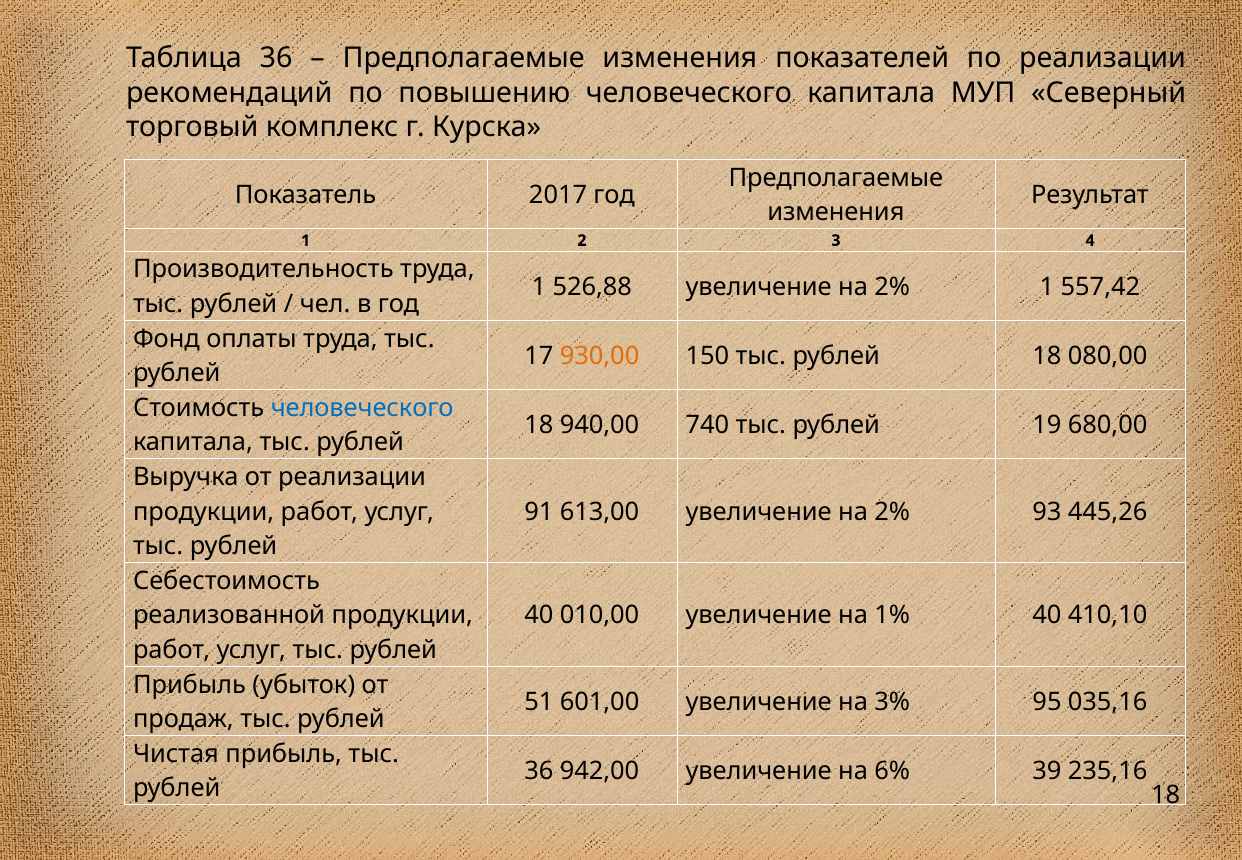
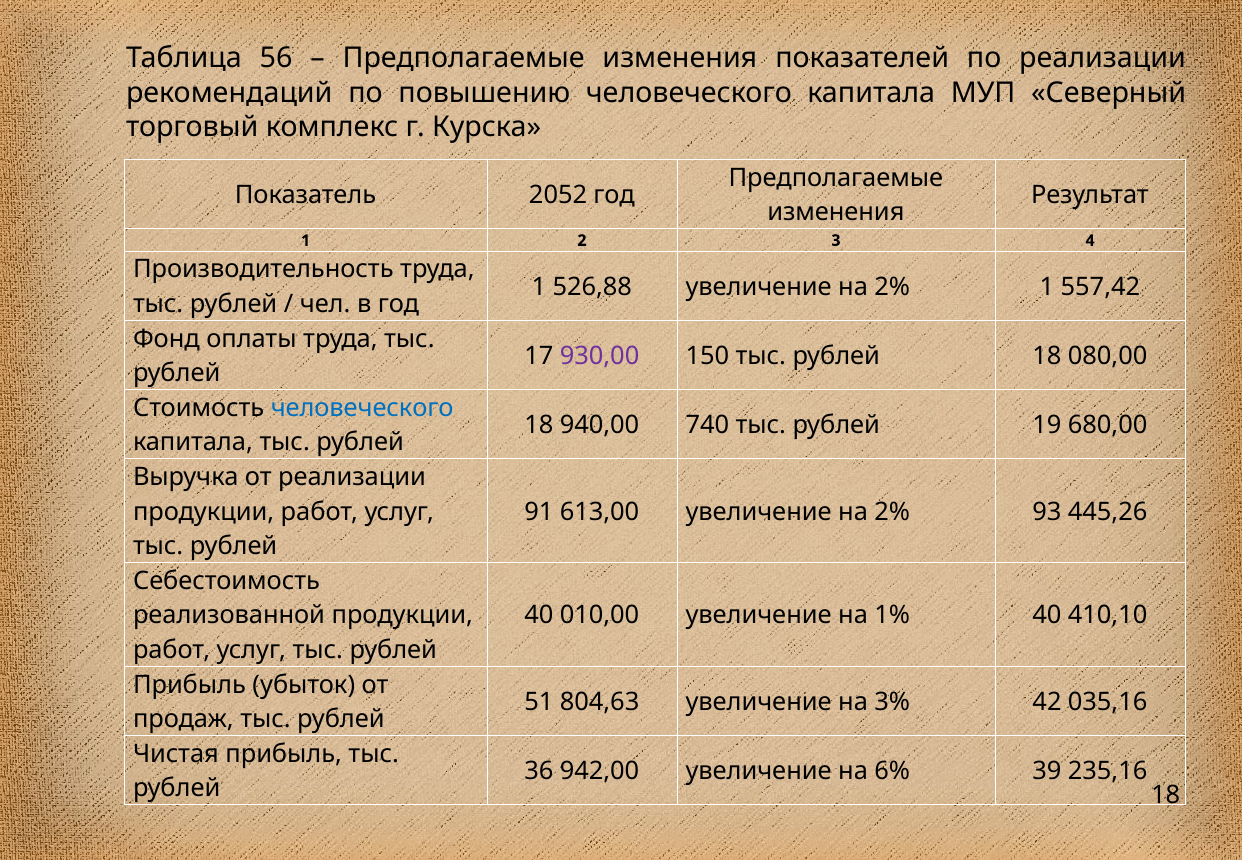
Таблица 36: 36 -> 56
2017: 2017 -> 2052
930,00 colour: orange -> purple
601,00: 601,00 -> 804,63
95: 95 -> 42
